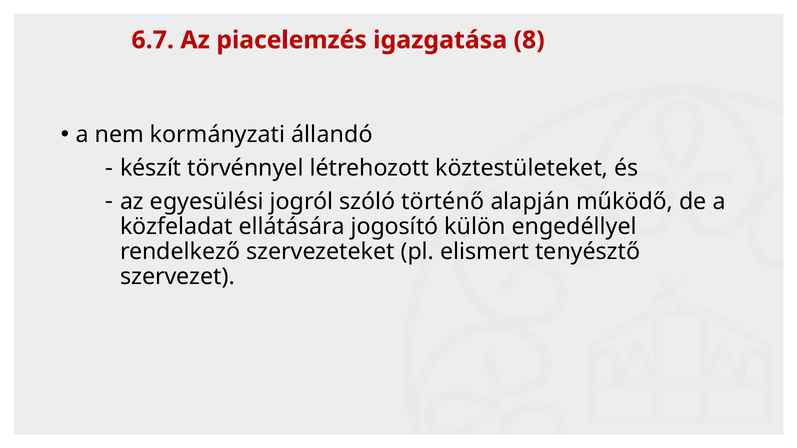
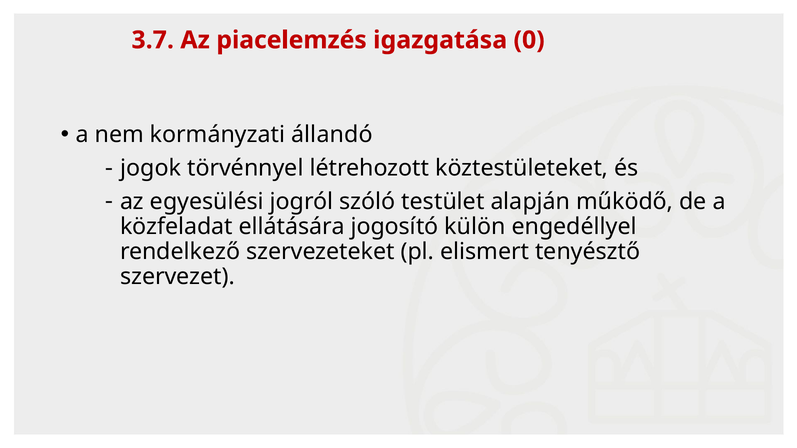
6.7: 6.7 -> 3.7
8: 8 -> 0
készít: készít -> jogok
történő: történő -> testület
